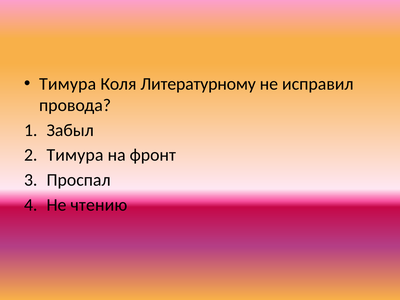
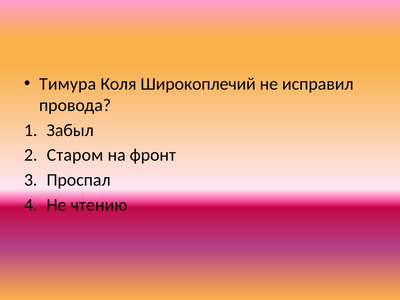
Литературному: Литературному -> Широкоплечий
Тимура at (75, 155): Тимура -> Старом
